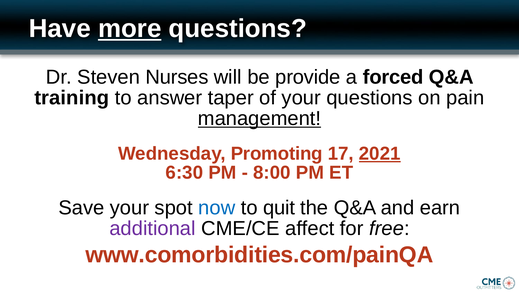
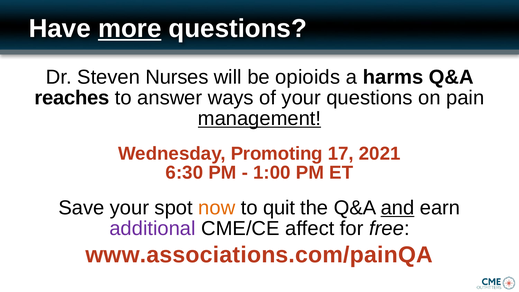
provide: provide -> opioids
forced: forced -> harms
training: training -> reaches
taper: taper -> ways
2021 underline: present -> none
8:00: 8:00 -> 1:00
now colour: blue -> orange
and underline: none -> present
www.comorbidities.com/painQA: www.comorbidities.com/painQA -> www.associations.com/painQA
